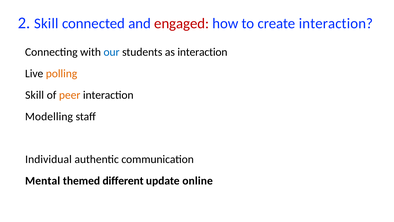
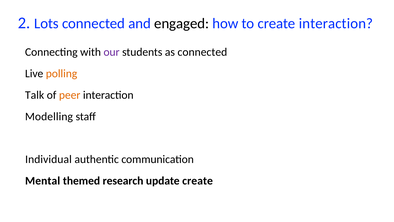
2 Skill: Skill -> Lots
engaged colour: red -> black
our colour: blue -> purple
as interaction: interaction -> connected
Skill at (35, 95): Skill -> Talk
different: different -> research
update online: online -> create
